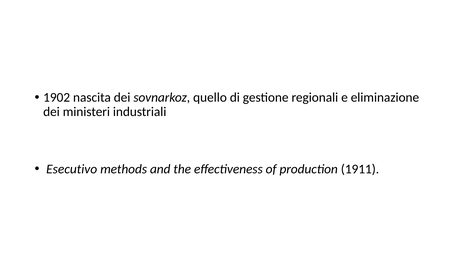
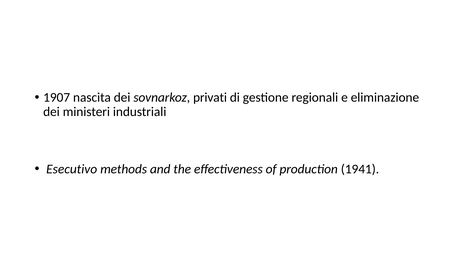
1902: 1902 -> 1907
quello: quello -> privati
1911: 1911 -> 1941
